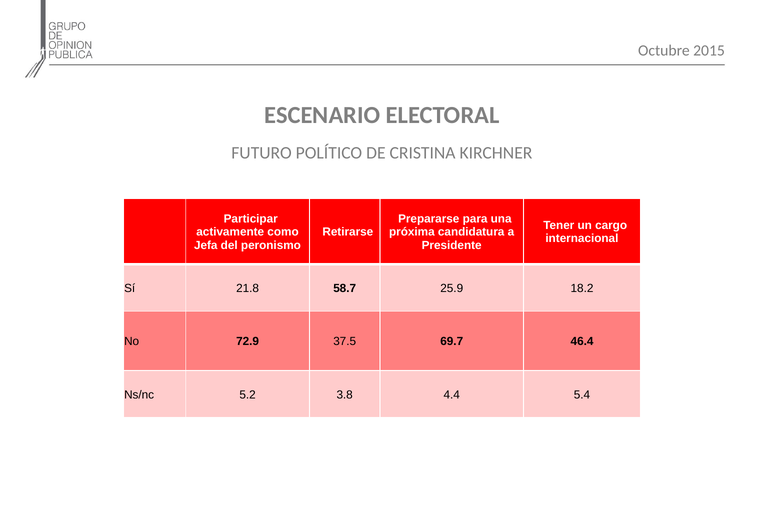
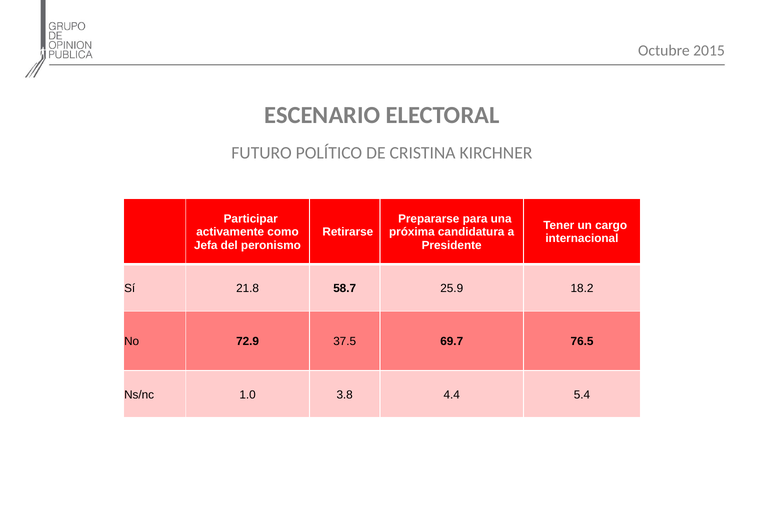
46.4: 46.4 -> 76.5
5.2: 5.2 -> 1.0
